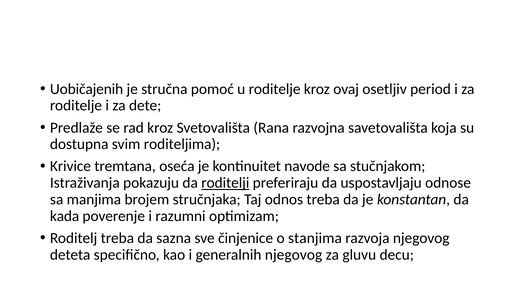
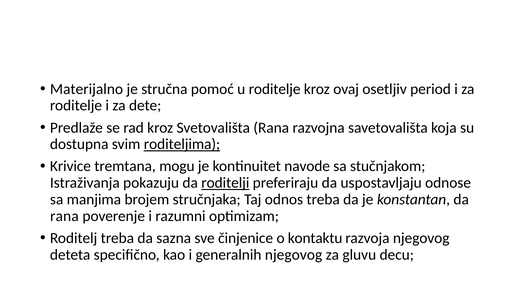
Uobičajenih: Uobičajenih -> Materijalno
roditeljima underline: none -> present
oseća: oseća -> mogu
kada at (65, 216): kada -> rana
stanjima: stanjima -> kontaktu
